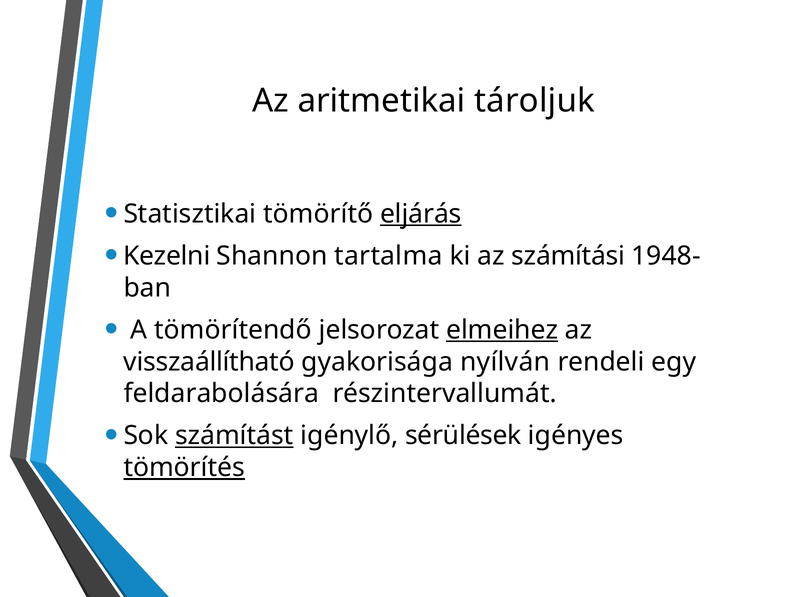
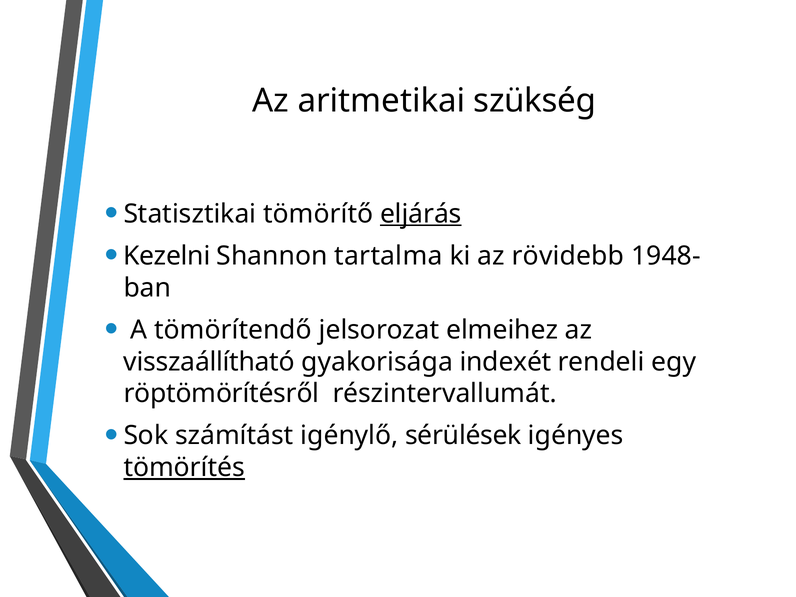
tároljuk: tároljuk -> szükség
számítási: számítási -> rövidebb
elmeihez underline: present -> none
nyílván: nyílván -> indexét
feldarabolására: feldarabolására -> röptömörítésről
számítást underline: present -> none
